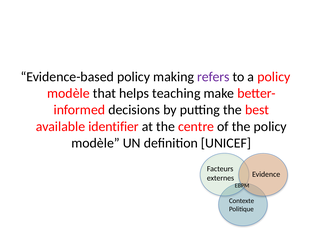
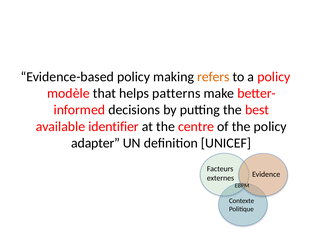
refers colour: purple -> orange
teaching: teaching -> patterns
modèle at (96, 143): modèle -> adapter
